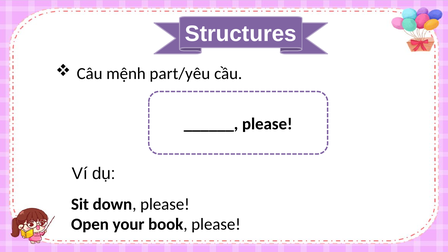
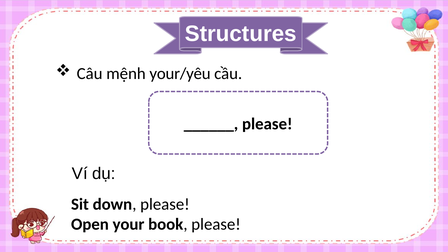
part/yêu: part/yêu -> your/yêu
